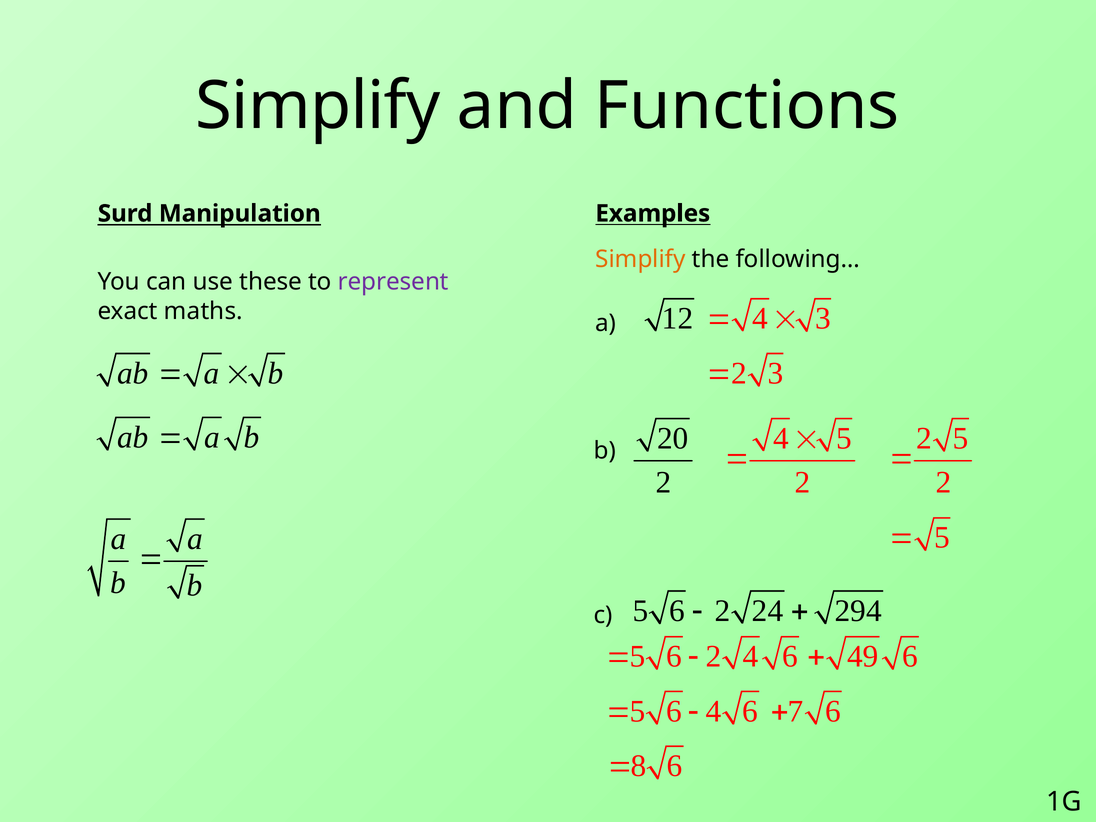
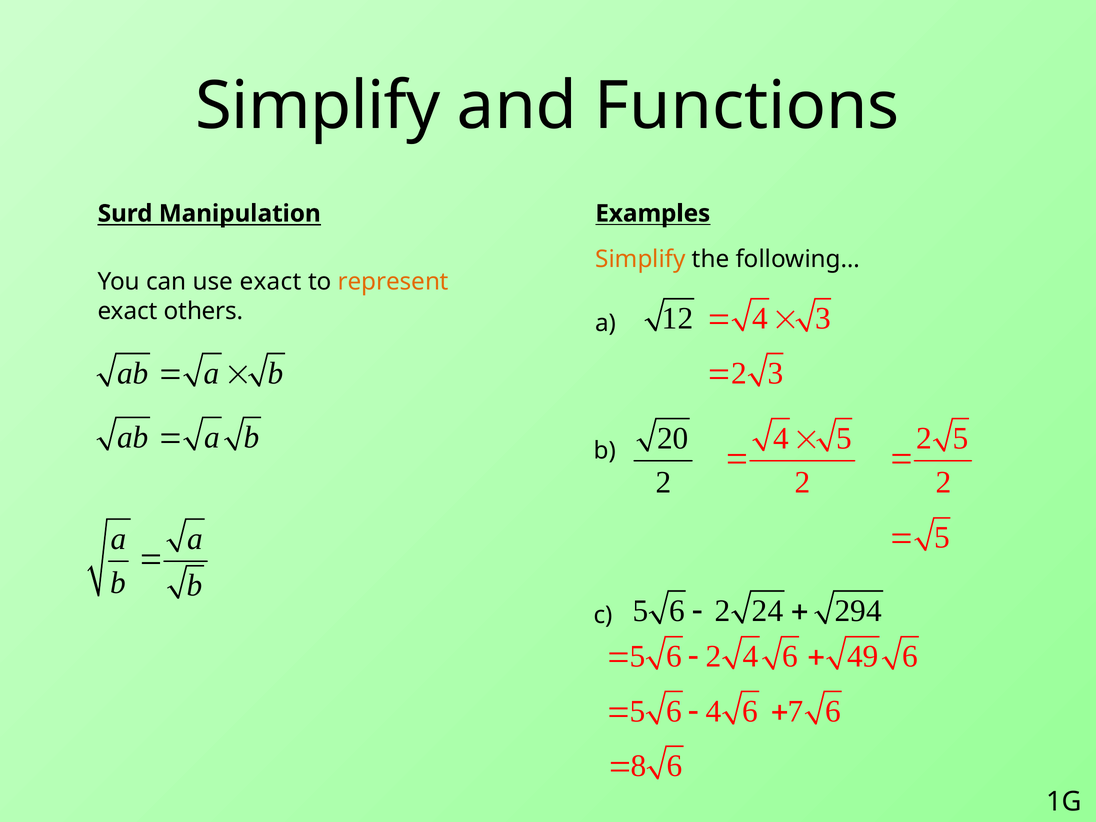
use these: these -> exact
represent colour: purple -> orange
maths: maths -> others
